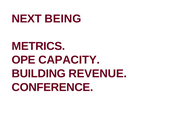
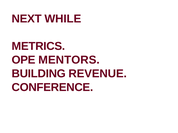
BEING: BEING -> WHILE
CAPACITY: CAPACITY -> MENTORS
